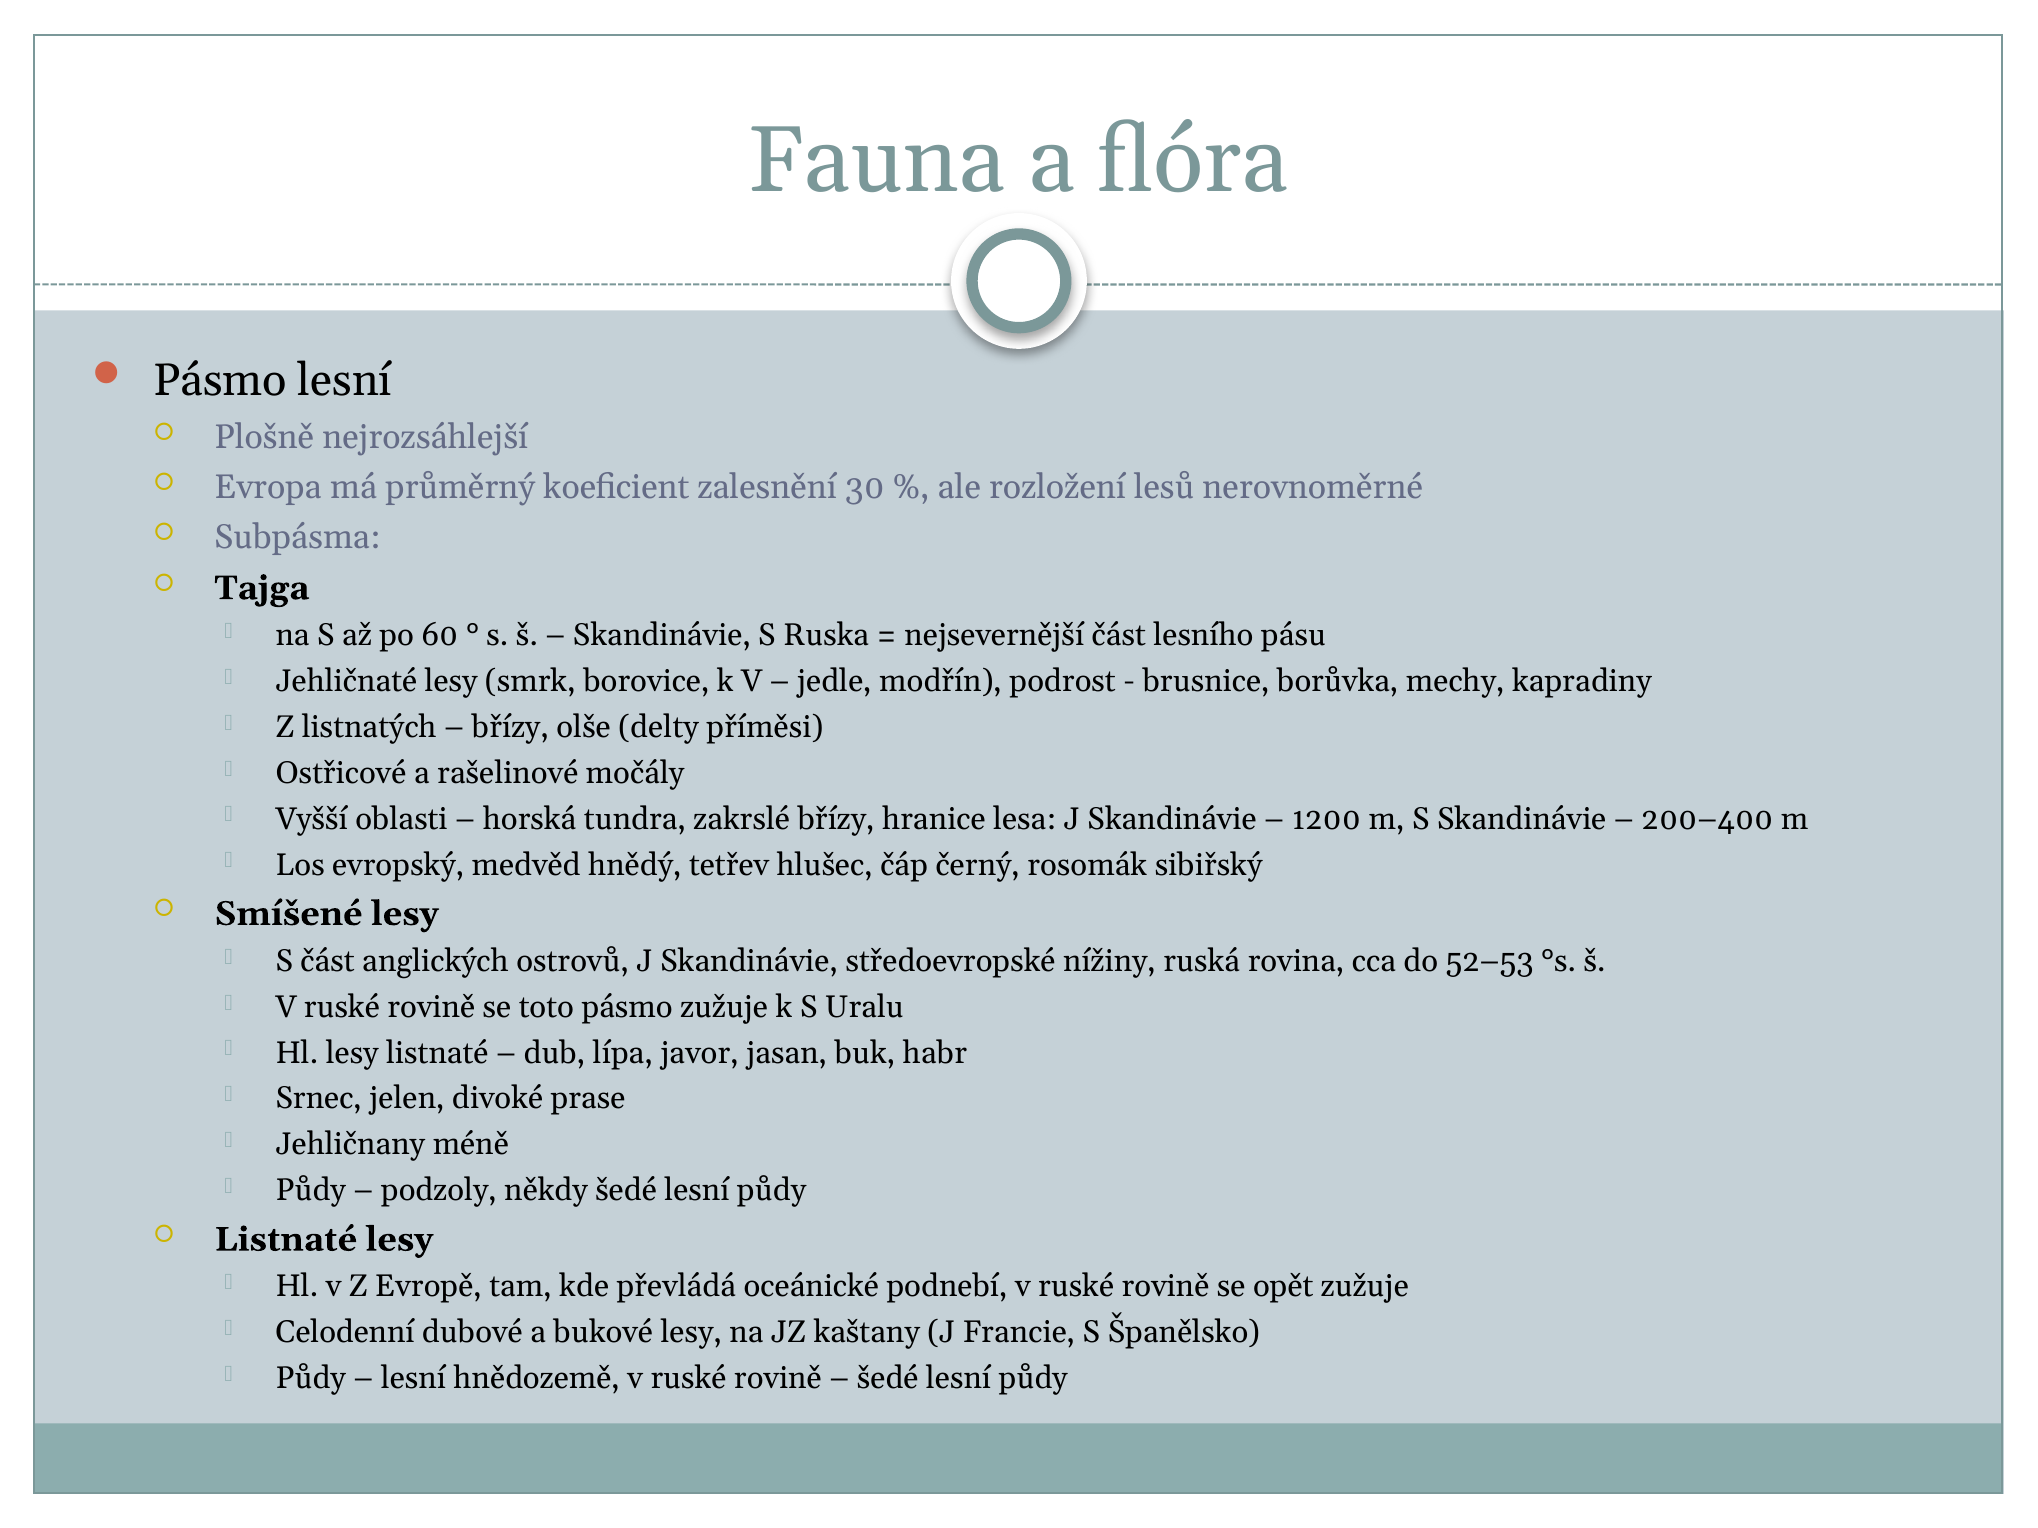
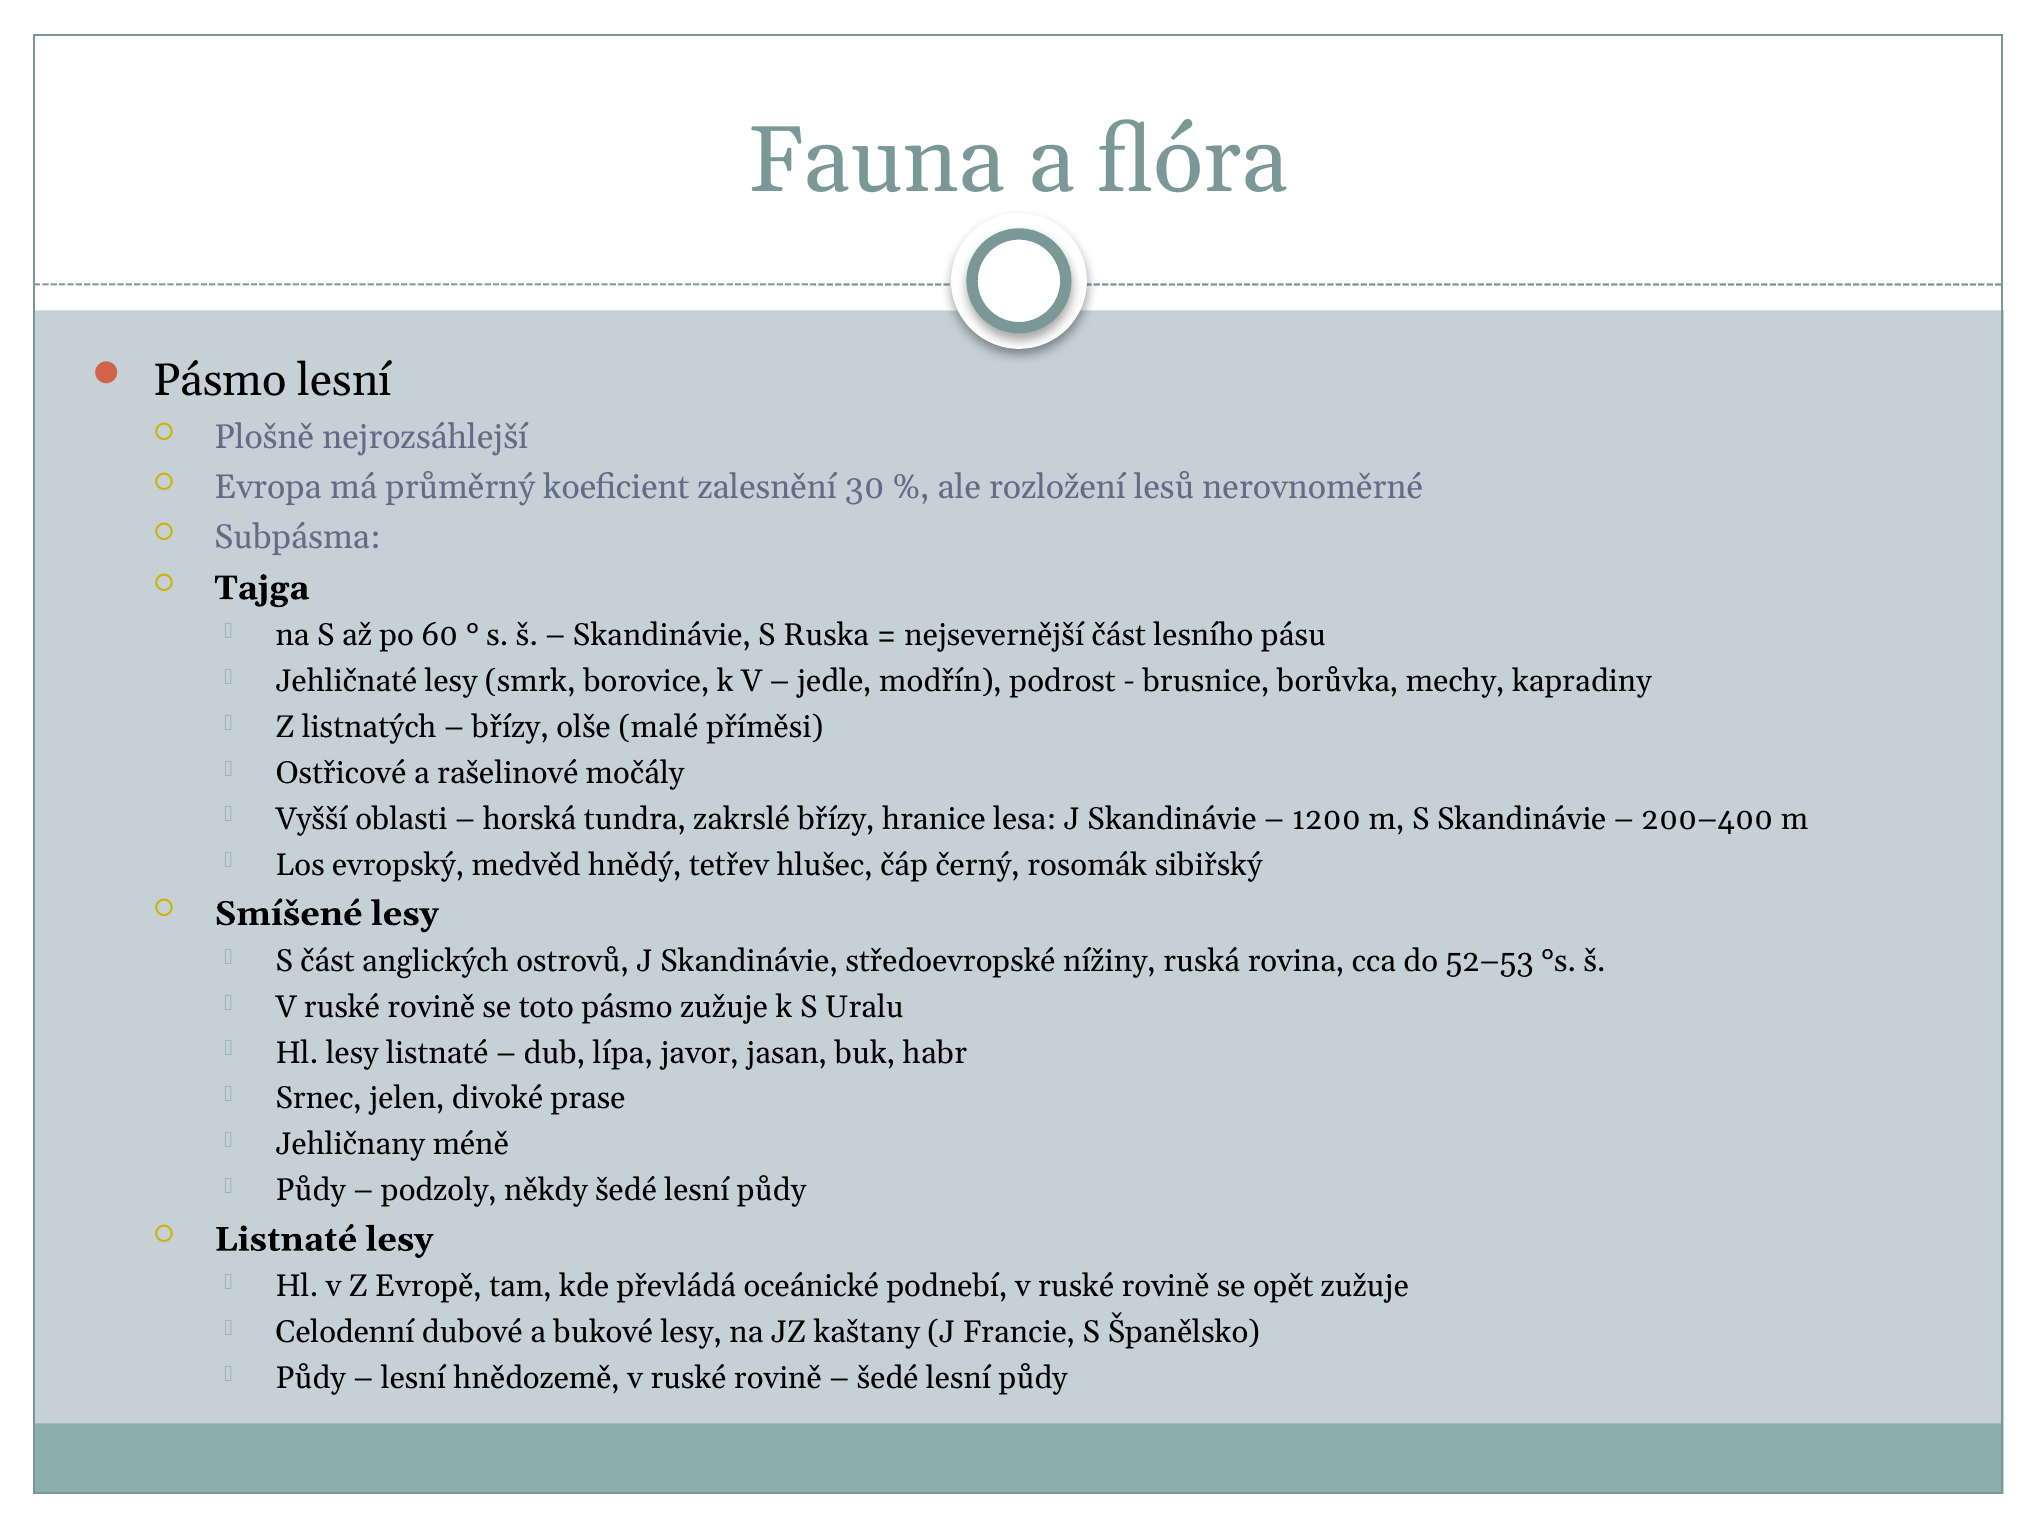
delty: delty -> malé
